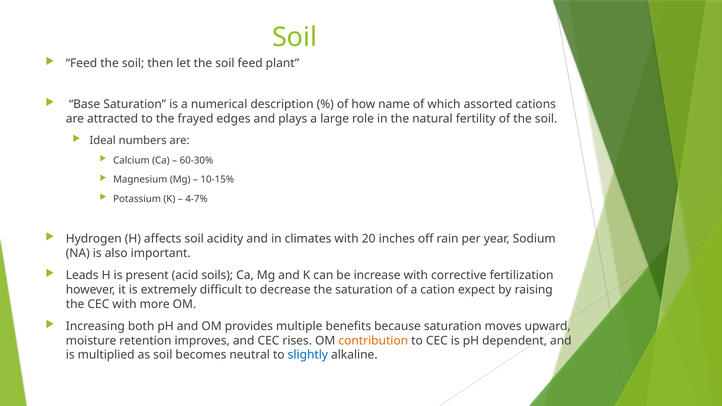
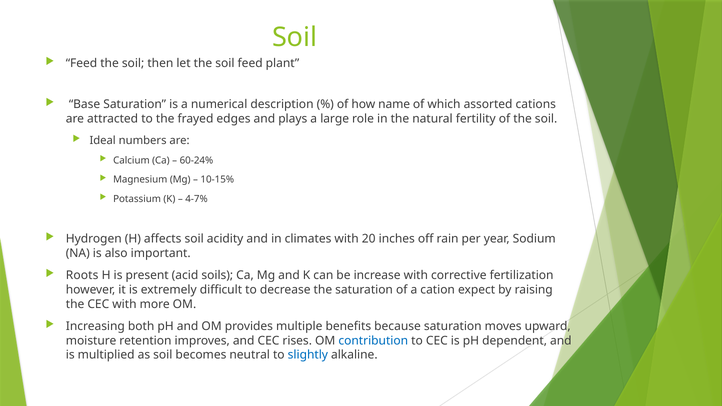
60-30%: 60-30% -> 60-24%
Leads: Leads -> Roots
contribution colour: orange -> blue
